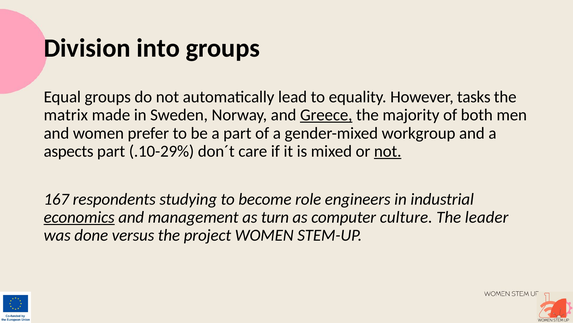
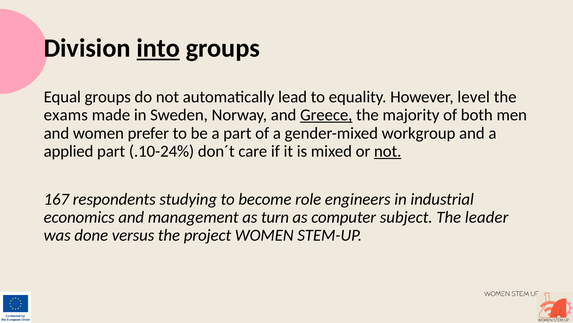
into underline: none -> present
tasks: tasks -> level
matrix: matrix -> exams
aspects: aspects -> applied
.10-29%: .10-29% -> .10-24%
economics underline: present -> none
culture: culture -> subject
